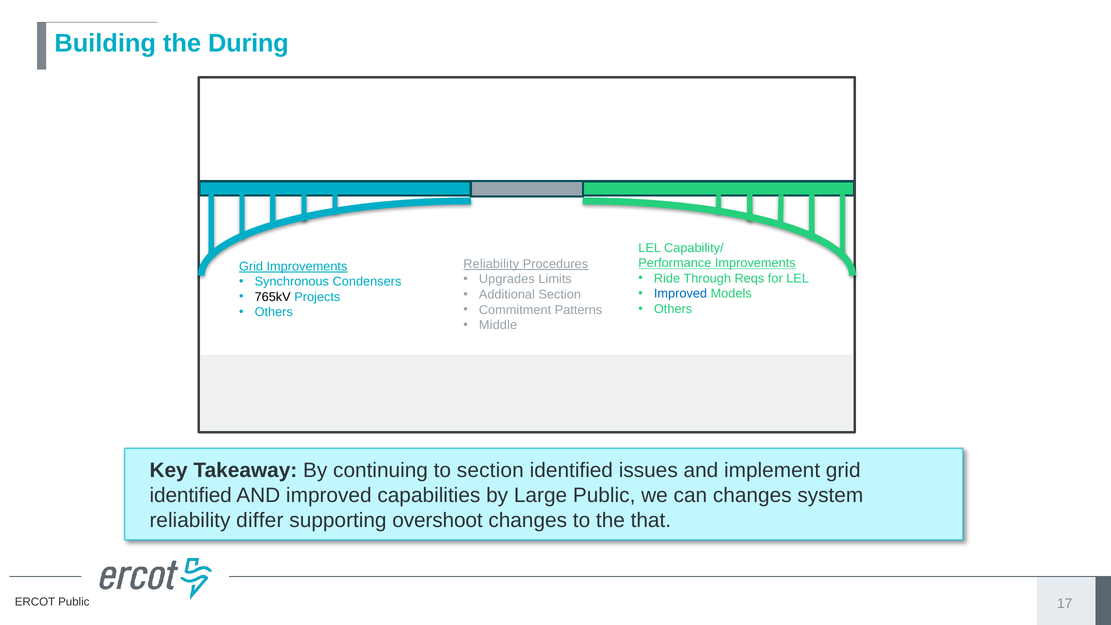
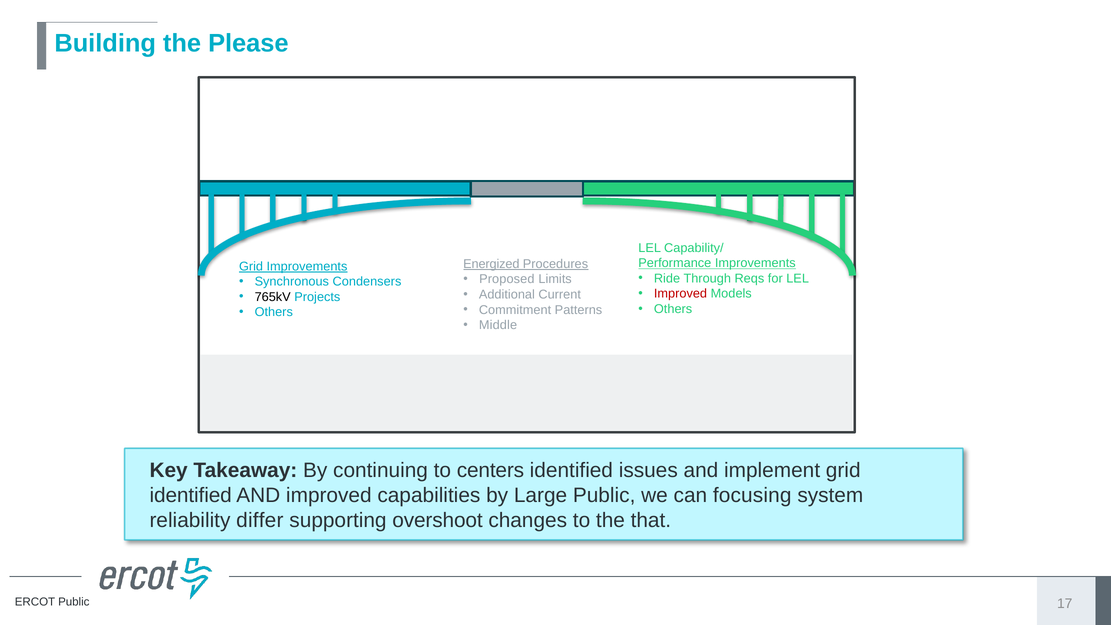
During: During -> Please
Reliability at (491, 264): Reliability -> Energized
Upgrades: Upgrades -> Proposed
Improved at (681, 294) colour: blue -> red
Additional Section: Section -> Current
to section: section -> centers
can changes: changes -> focusing
